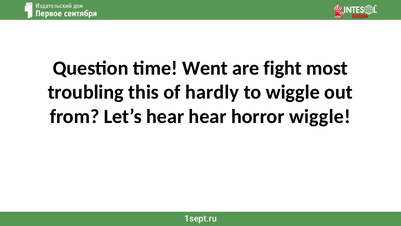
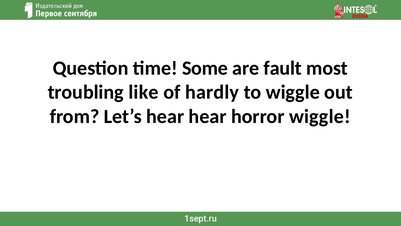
Went: Went -> Some
fight: fight -> fault
this: this -> like
